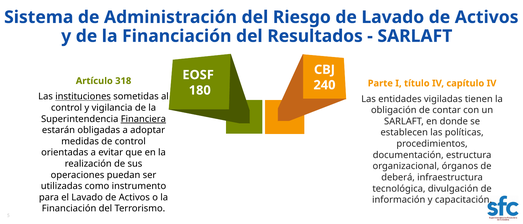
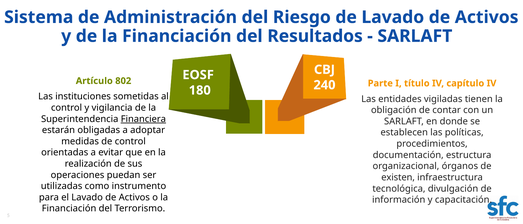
318: 318 -> 802
instituciones underline: present -> none
deberá: deberá -> existen
